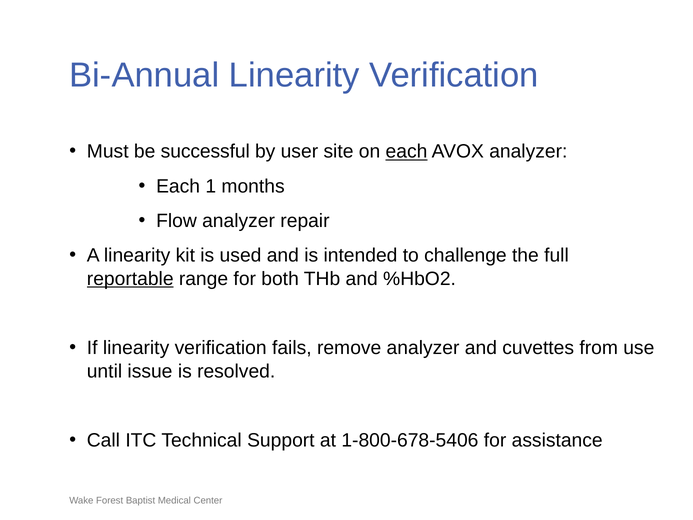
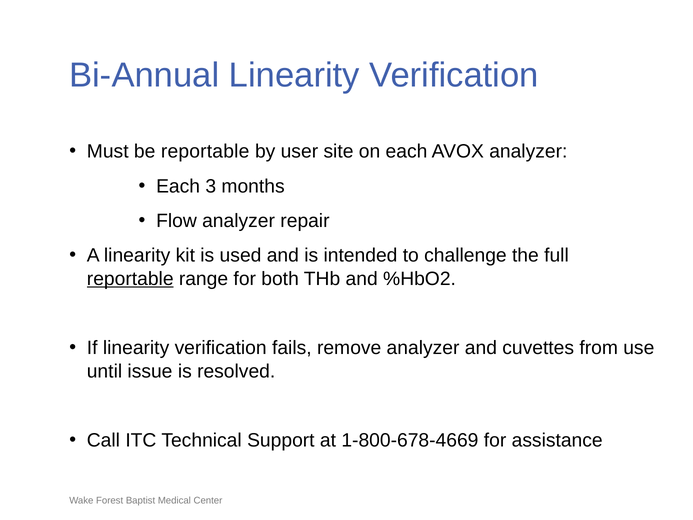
be successful: successful -> reportable
each at (407, 152) underline: present -> none
1: 1 -> 3
1-800-678-5406: 1-800-678-5406 -> 1-800-678-4669
